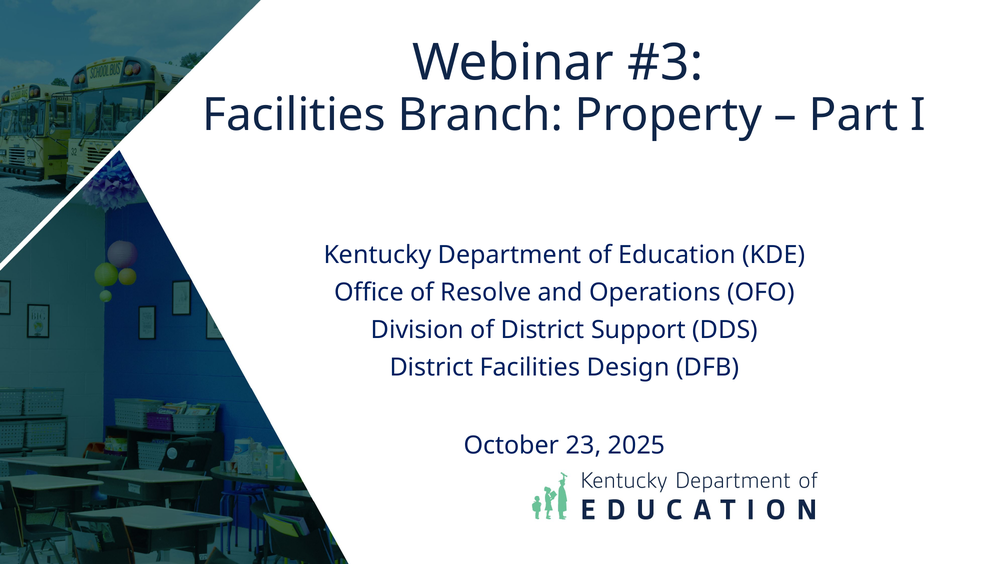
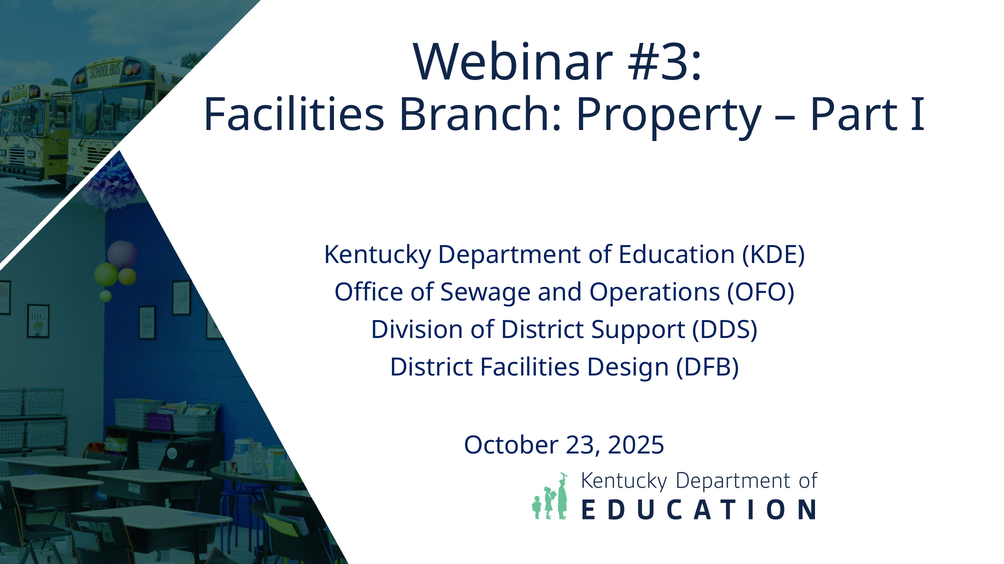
Resolve: Resolve -> Sewage
